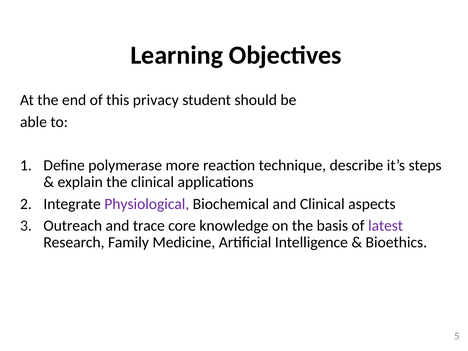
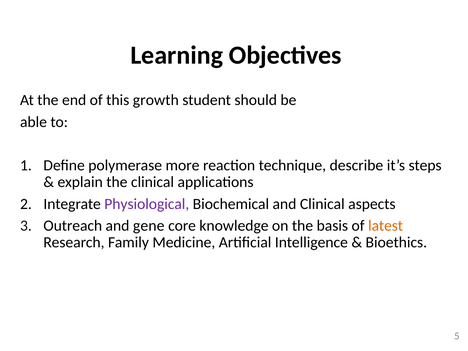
privacy: privacy -> growth
trace: trace -> gene
latest colour: purple -> orange
